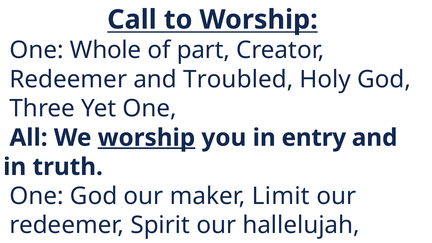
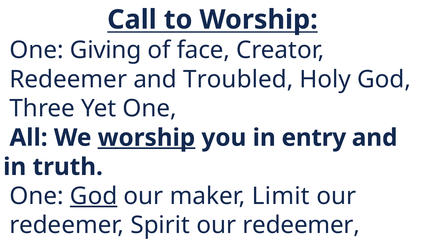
Whole: Whole -> Giving
part: part -> face
God at (94, 196) underline: none -> present
Spirit our hallelujah: hallelujah -> redeemer
